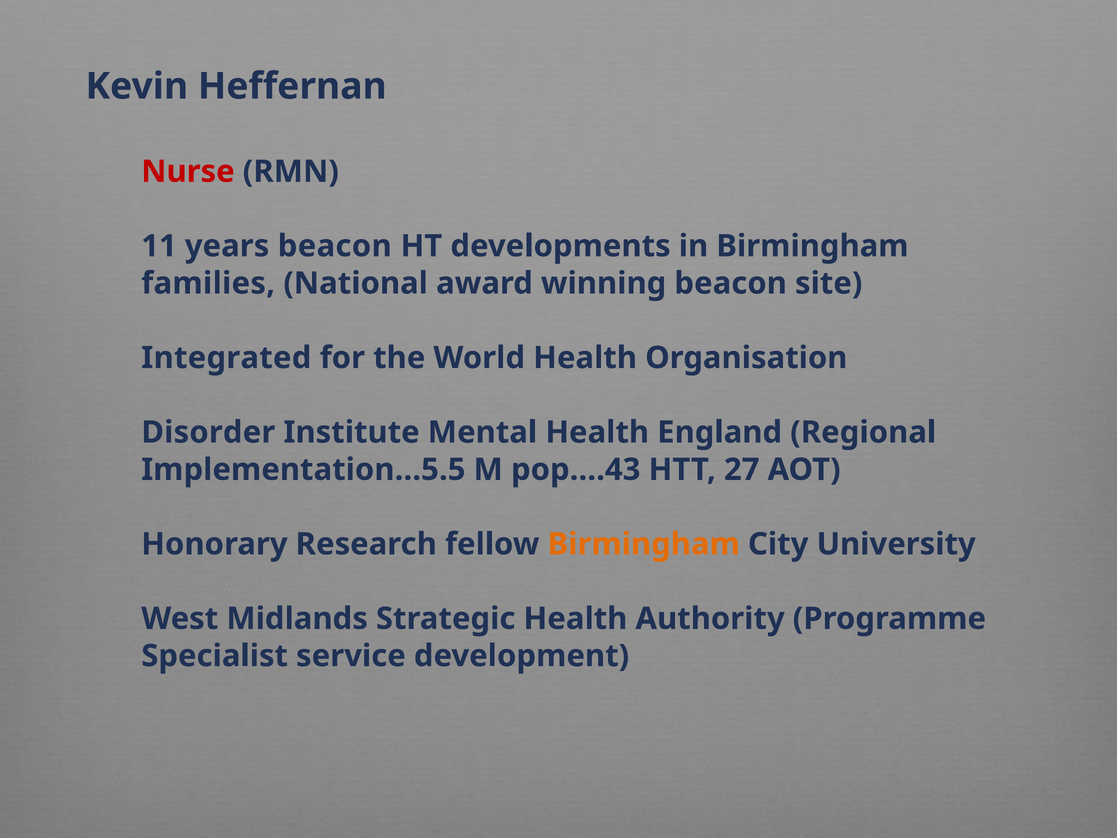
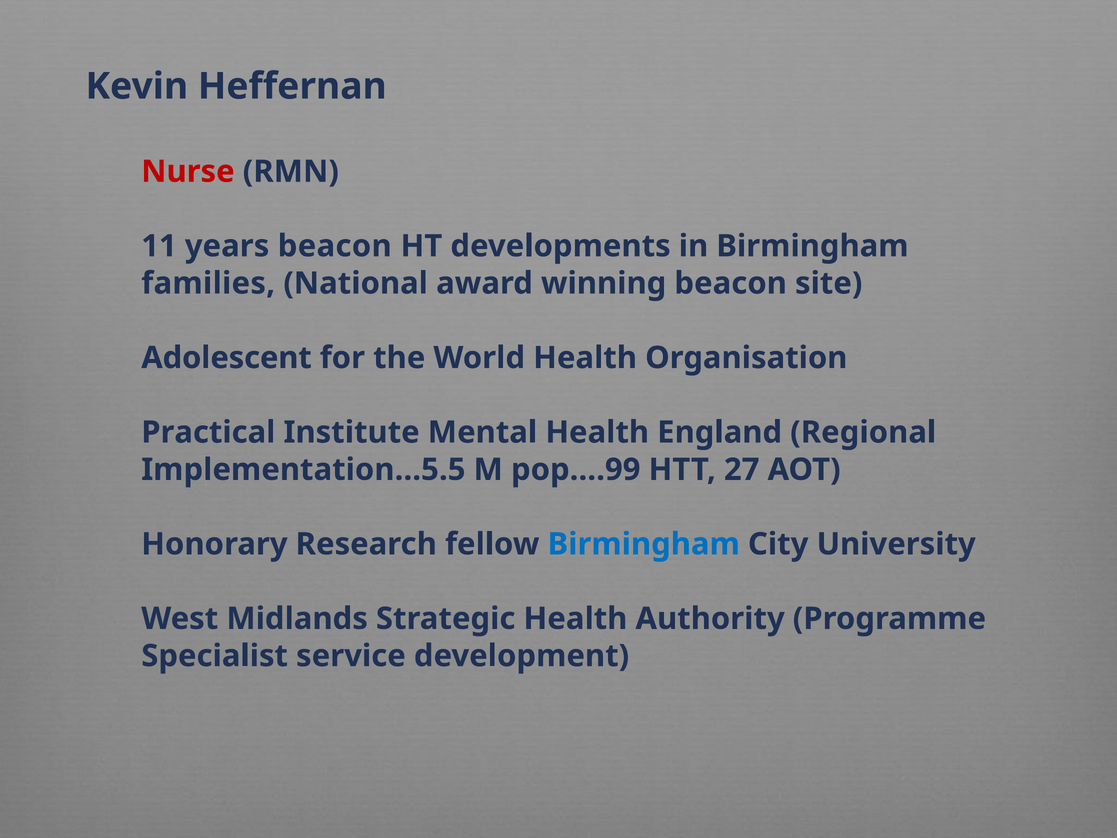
Integrated: Integrated -> Adolescent
Disorder: Disorder -> Practical
pop….43: pop….43 -> pop….99
Birmingham at (644, 544) colour: orange -> blue
